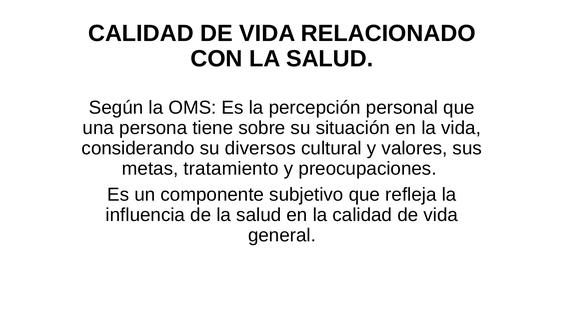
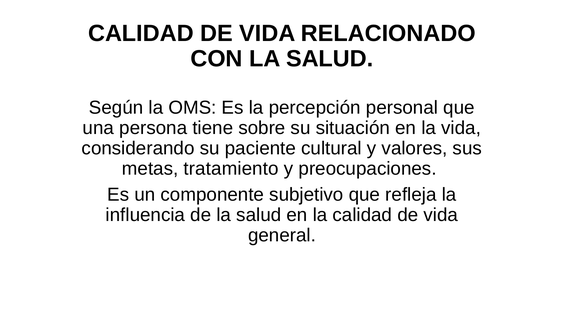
diversos: diversos -> paciente
